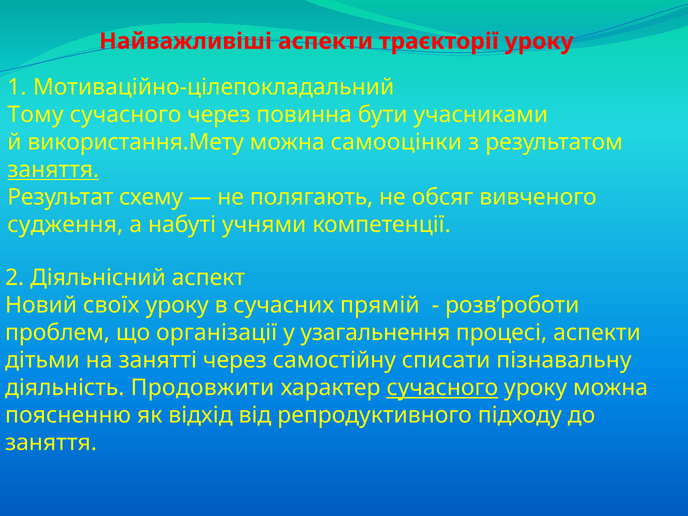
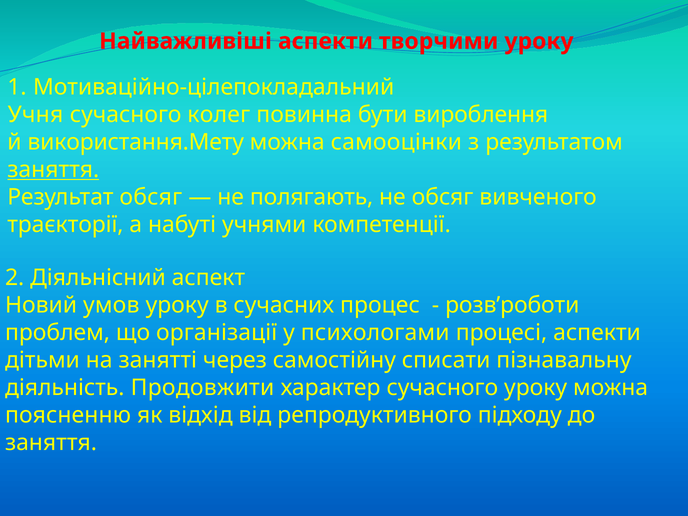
траєкторії: траєкторії -> творчими
Тому: Тому -> Учня
сучасного через: через -> колег
учасниками: учасниками -> вироблення
Результат схему: схему -> обсяг
судження: судження -> траєкторії
своїх: своїх -> умов
прямій: прямій -> процес
узагальнення: узагальнення -> психологами
сучасного at (442, 388) underline: present -> none
